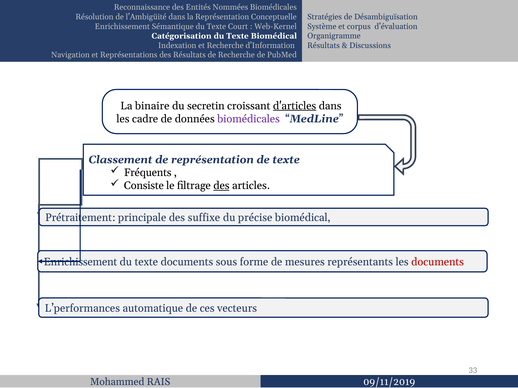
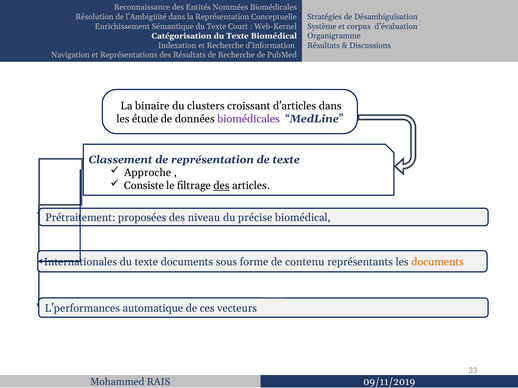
secretin: secretin -> clusters
d'articles underline: present -> none
cadre: cadre -> étude
Fréquents: Fréquents -> Approche
principale: principale -> proposées
suffixe: suffixe -> niveau
Enrichissement at (80, 262): Enrichissement -> Internationales
mesures: mesures -> contenu
documents at (438, 262) colour: red -> orange
